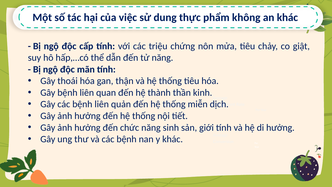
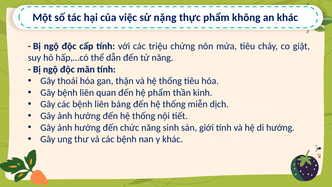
dung: dung -> nặng
hệ thành: thành -> phẩm
quản: quản -> bảng
